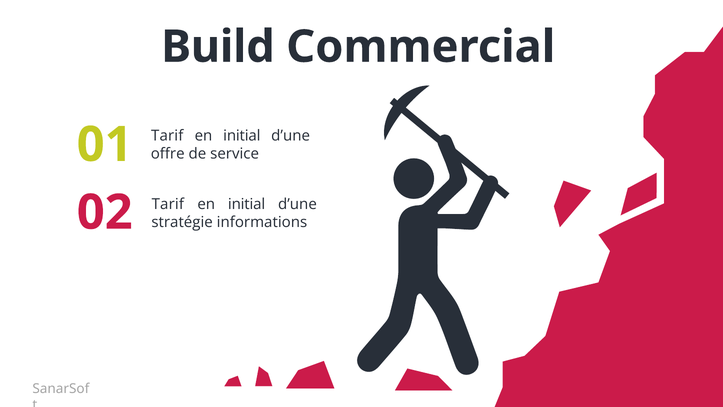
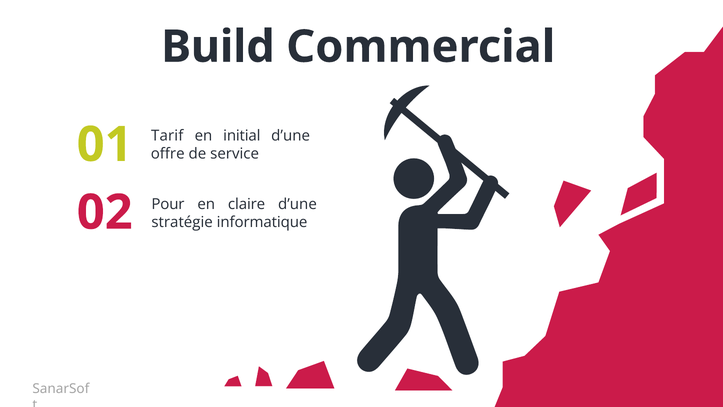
Tarif at (168, 204): Tarif -> Pour
initial at (247, 204): initial -> claire
informations: informations -> informatique
